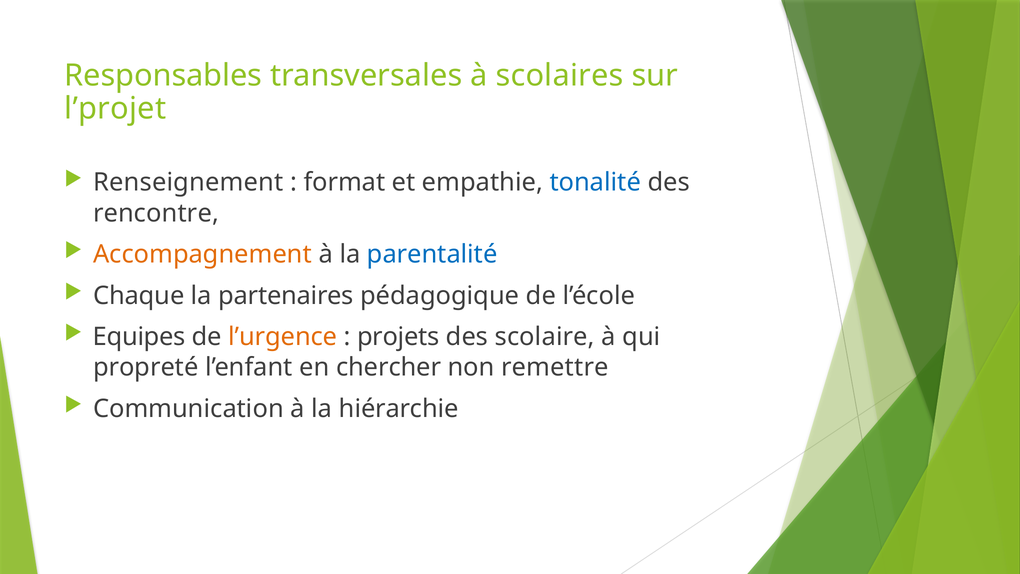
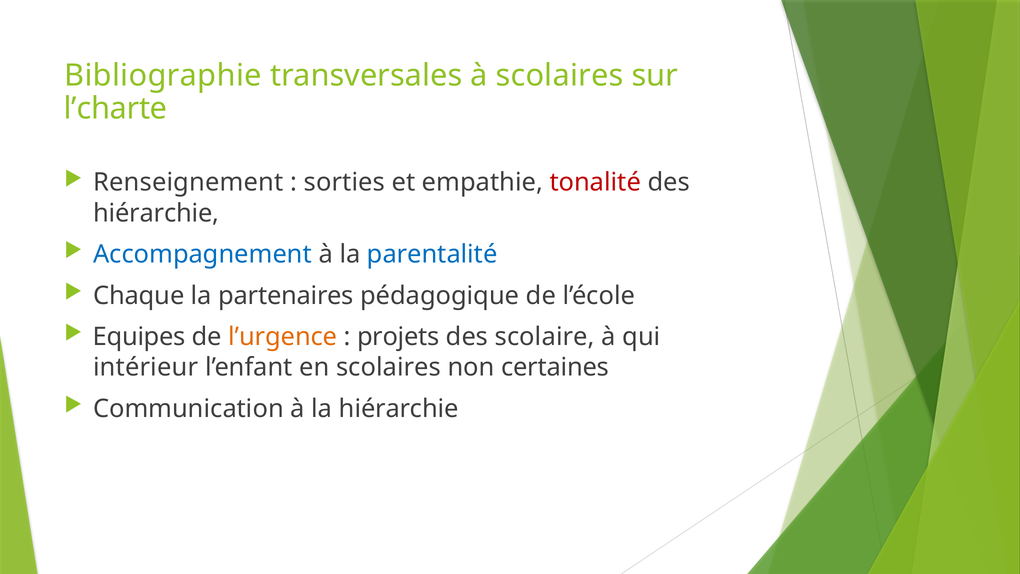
Responsables: Responsables -> Bibliographie
l’projet: l’projet -> l’charte
format: format -> sorties
tonalité colour: blue -> red
rencontre at (156, 213): rencontre -> hiérarchie
Accompagnement colour: orange -> blue
propreté: propreté -> intérieur
en chercher: chercher -> scolaires
remettre: remettre -> certaines
